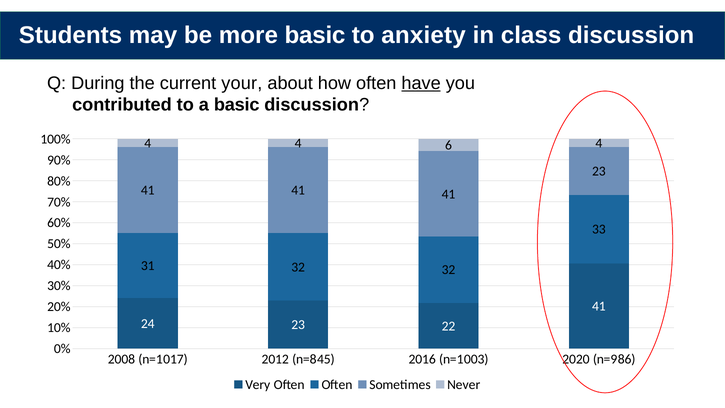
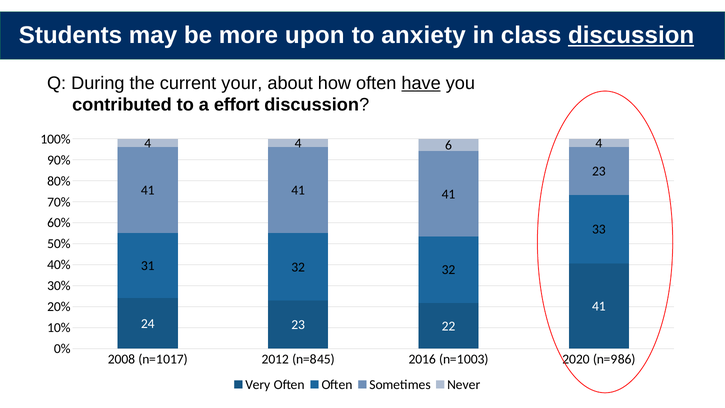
more basic: basic -> upon
discussion at (631, 35) underline: none -> present
a basic: basic -> effort
